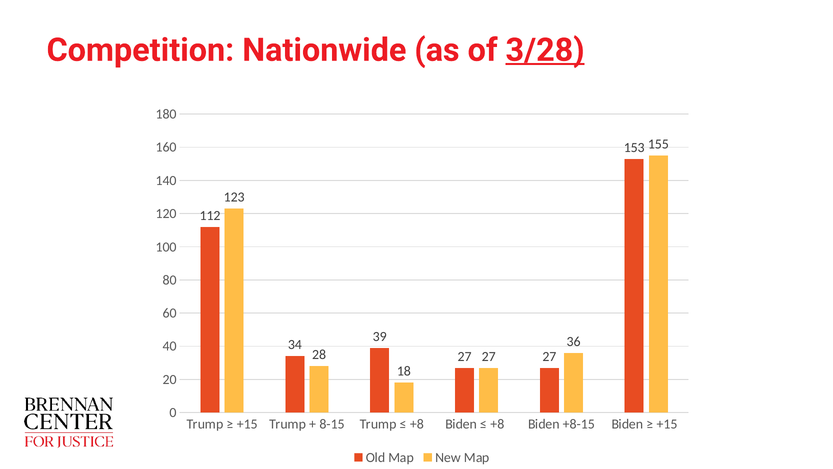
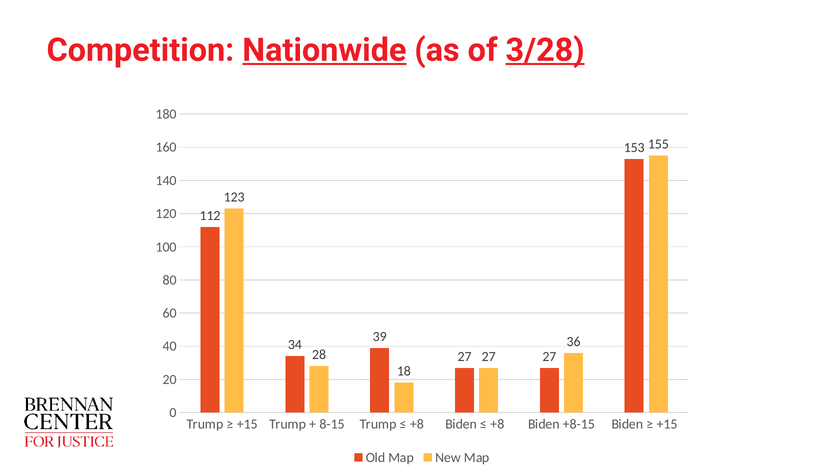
Nationwide underline: none -> present
